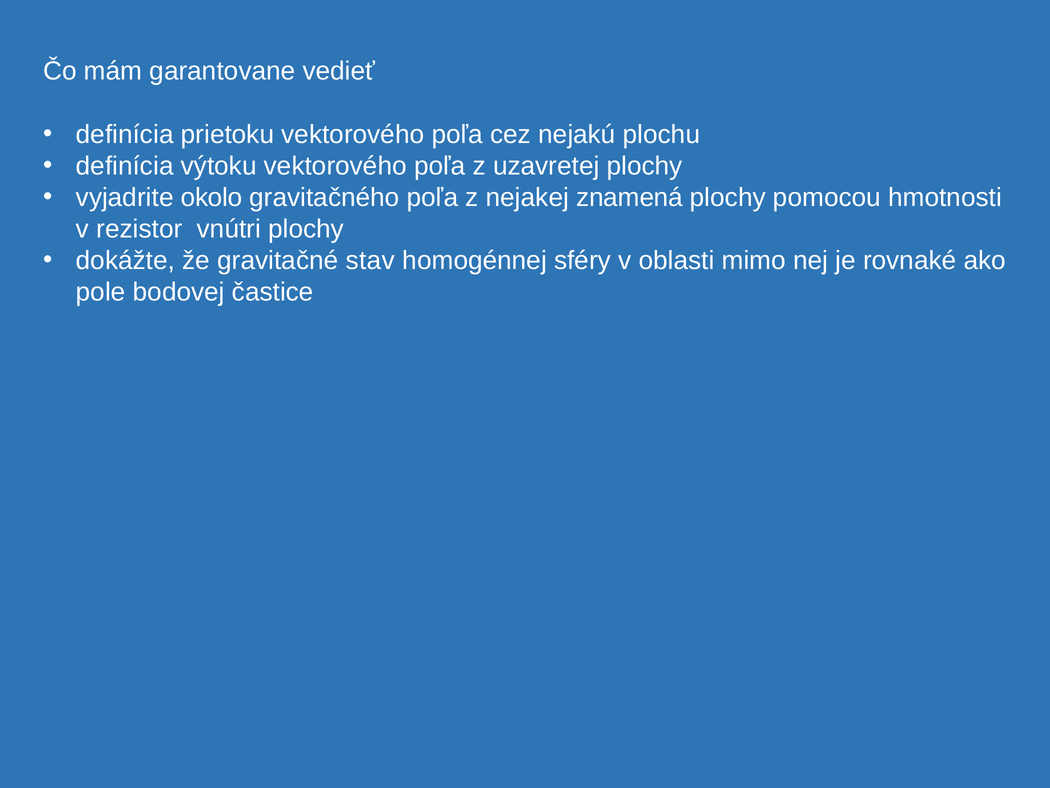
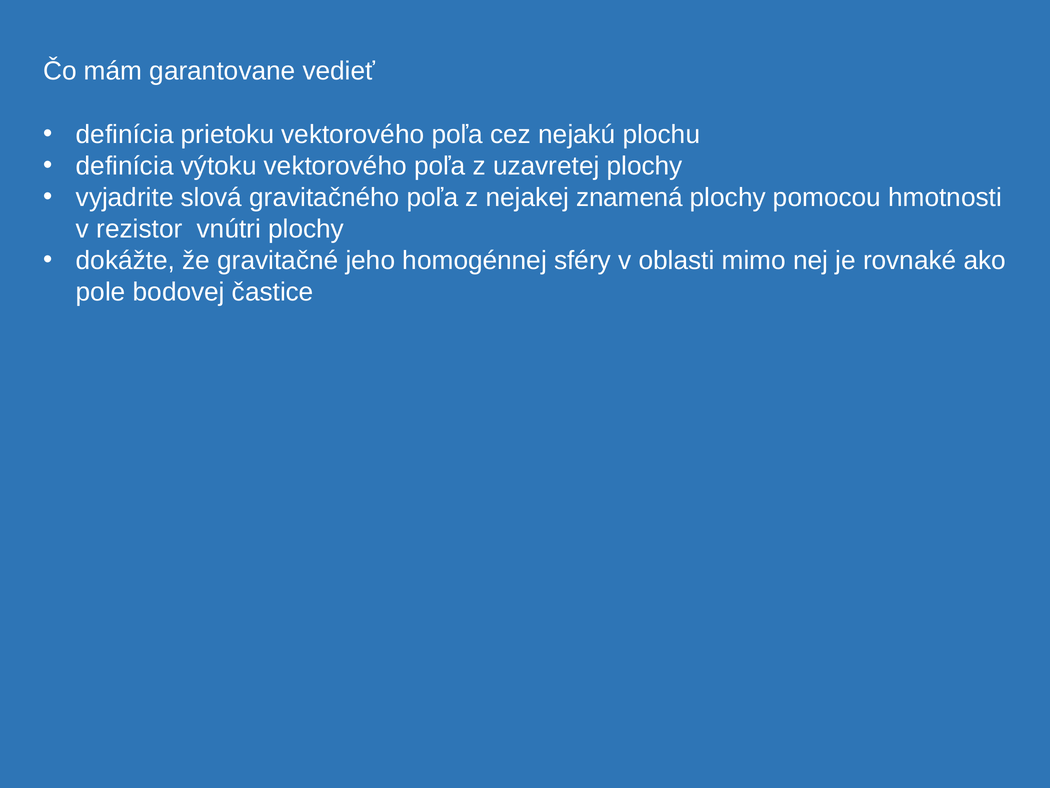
okolo: okolo -> slová
stav: stav -> jeho
